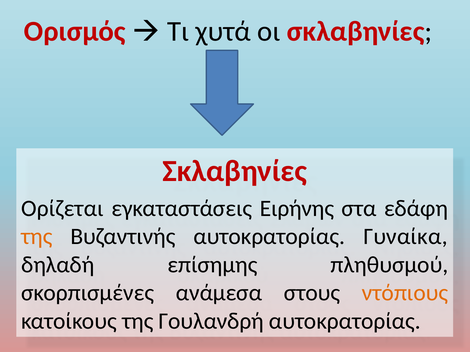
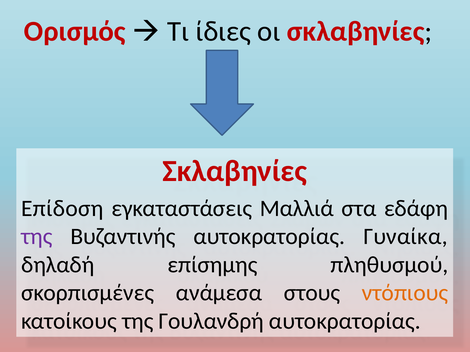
χυτά: χυτά -> ίδιες
Ορίζεται: Ορίζεται -> Επίδοση
Ειρήνης: Ειρήνης -> Μαλλιά
της at (37, 237) colour: orange -> purple
